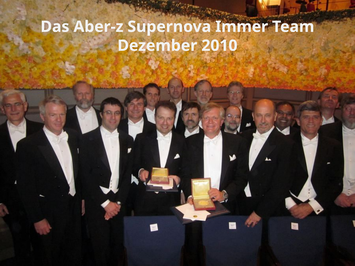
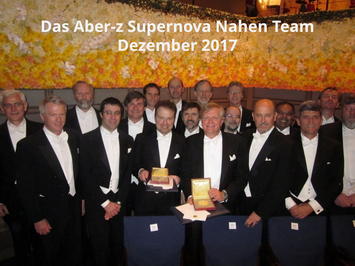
Immer: Immer -> Nahen
2010: 2010 -> 2017
